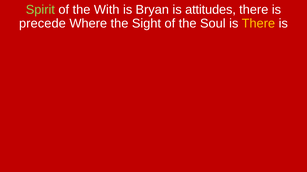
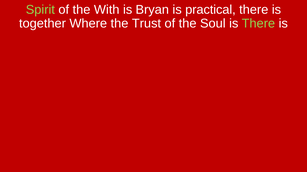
attitudes: attitudes -> practical
precede: precede -> together
Sight: Sight -> Trust
There at (258, 24) colour: yellow -> light green
